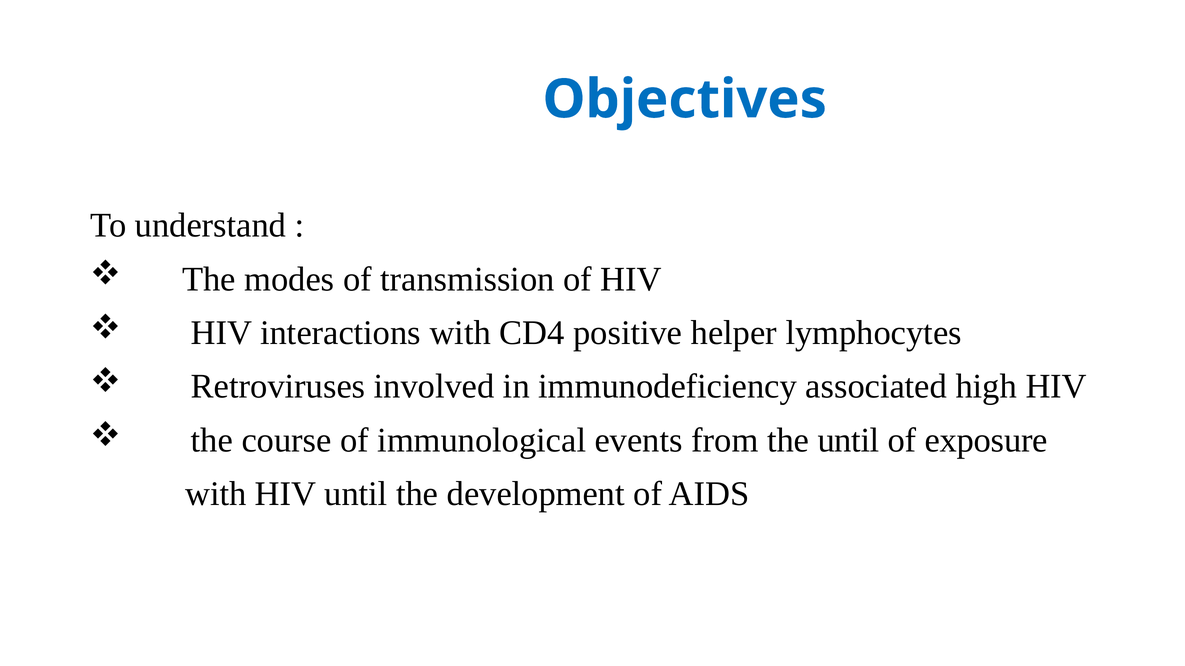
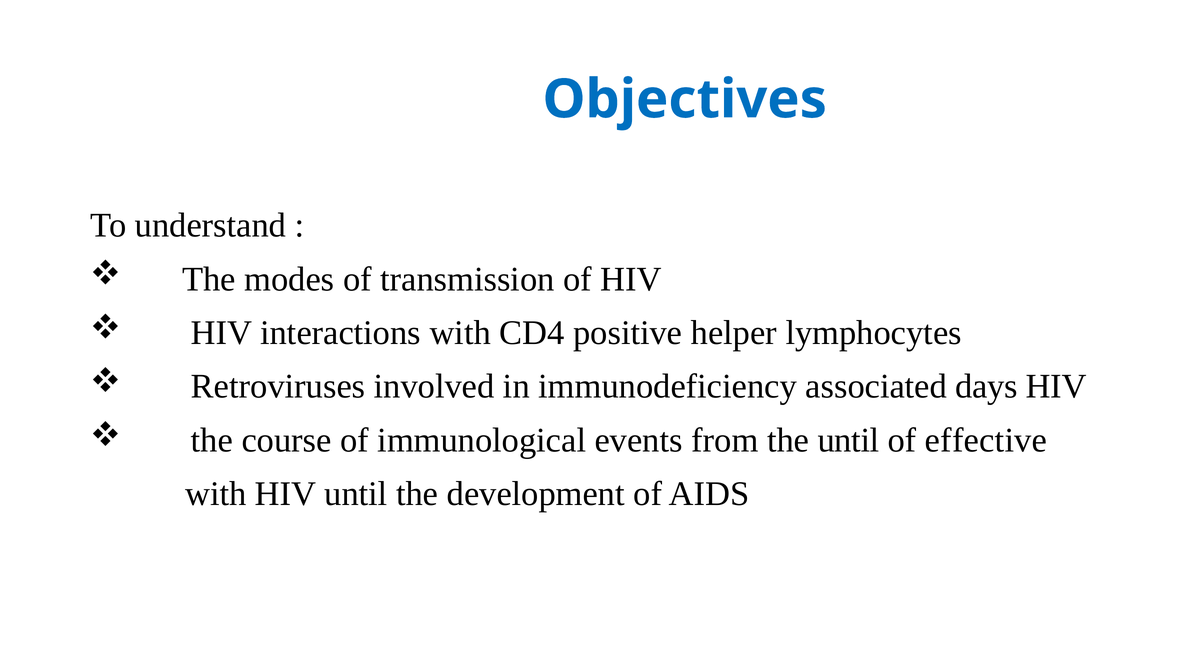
high: high -> days
exposure: exposure -> effective
